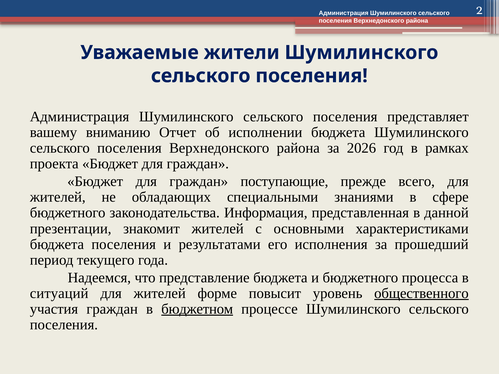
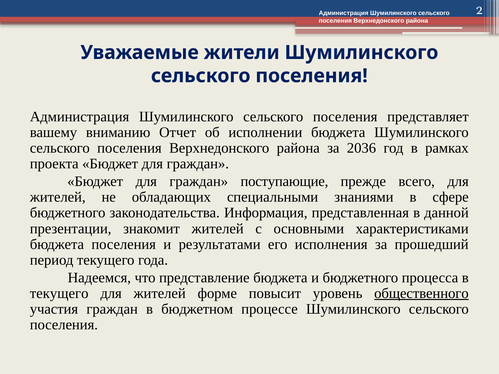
2026: 2026 -> 2036
ситуаций at (59, 293): ситуаций -> текущего
бюджетном underline: present -> none
